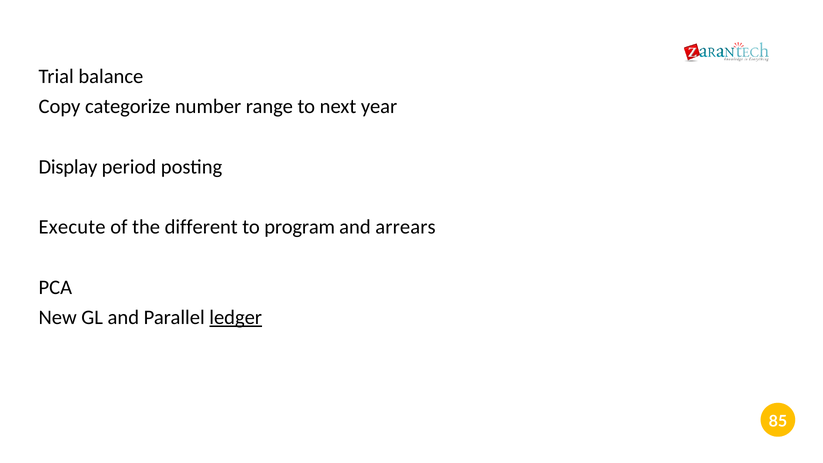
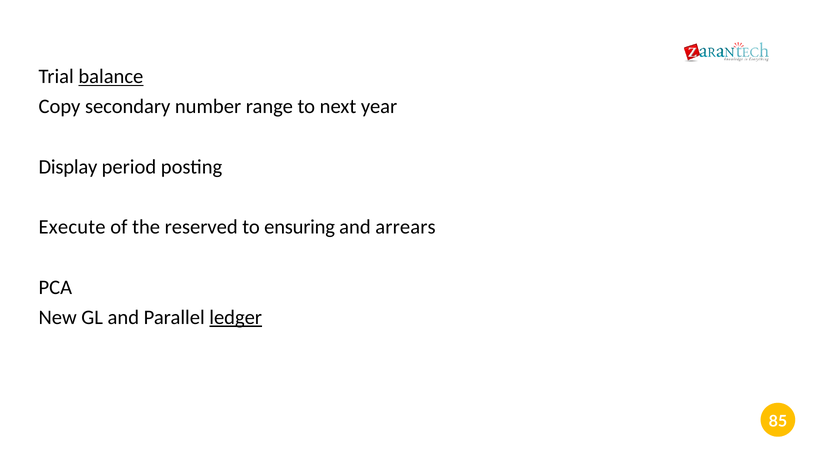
balance underline: none -> present
categorize: categorize -> secondary
different: different -> reserved
program: program -> ensuring
